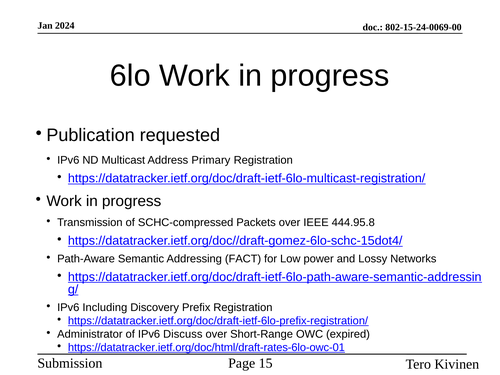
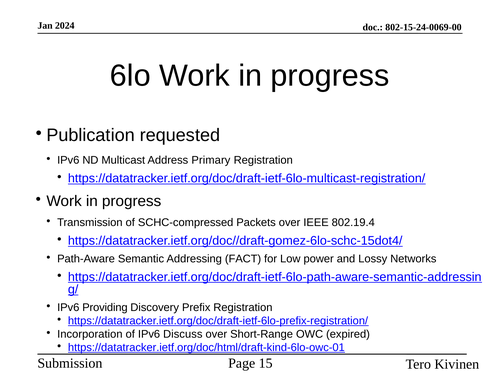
444.95.8: 444.95.8 -> 802.19.4
Including: Including -> Providing
Administrator: Administrator -> Incorporation
https://datatracker.ietf.org/doc/html/draft-rates-6lo-owc-01: https://datatracker.ietf.org/doc/html/draft-rates-6lo-owc-01 -> https://datatracker.ietf.org/doc/html/draft-kind-6lo-owc-01
